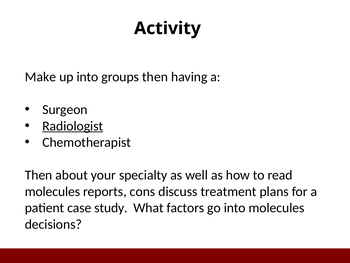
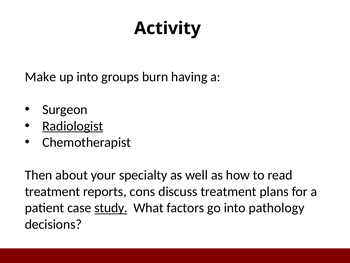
groups then: then -> burn
molecules at (52, 191): molecules -> treatment
study underline: none -> present
into molecules: molecules -> pathology
